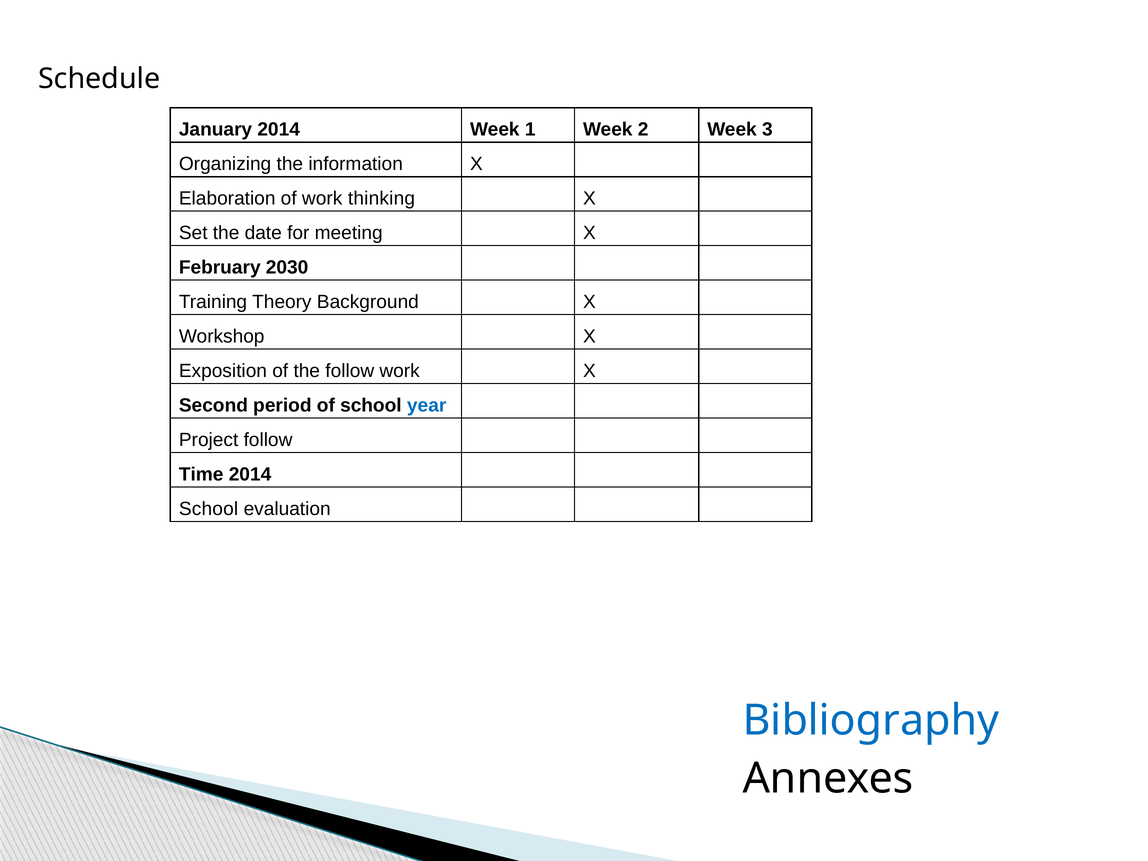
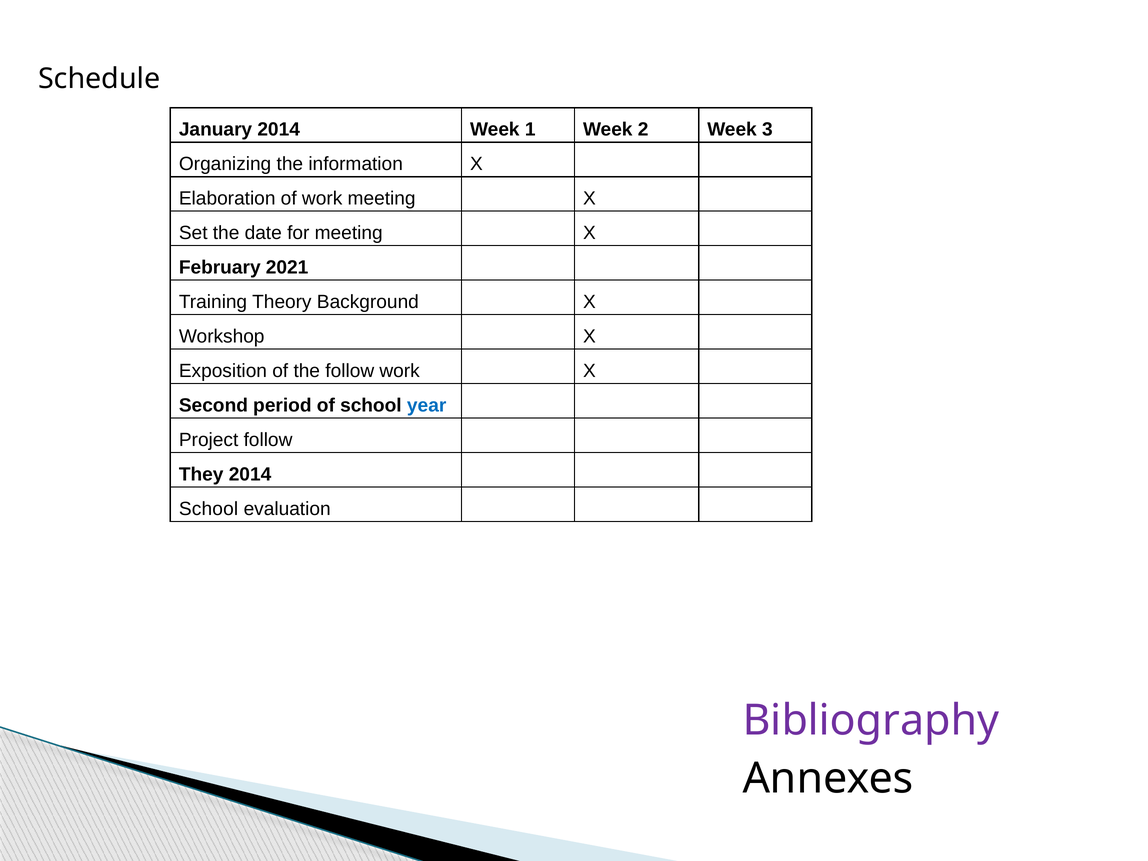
work thinking: thinking -> meeting
2030: 2030 -> 2021
Time: Time -> They
Bibliography colour: blue -> purple
